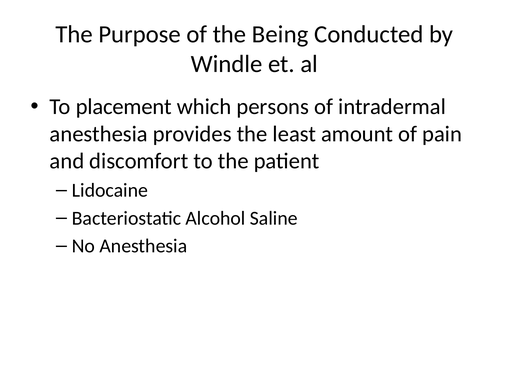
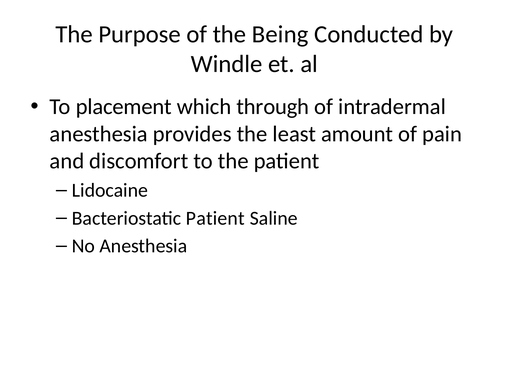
persons: persons -> through
Bacteriostatic Alcohol: Alcohol -> Patient
